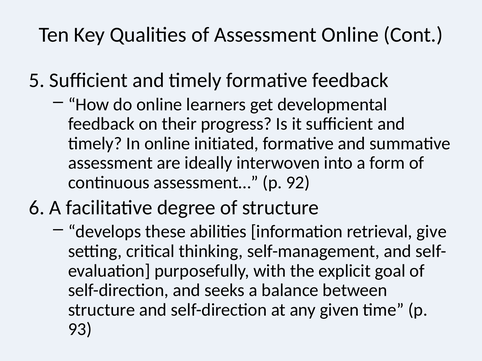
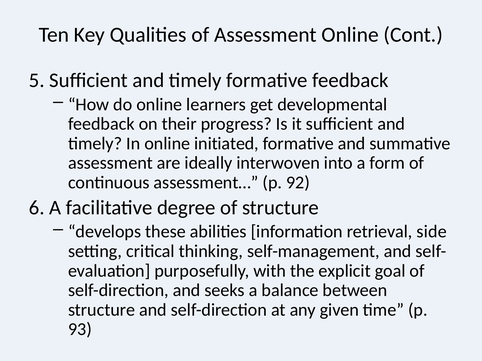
give: give -> side
